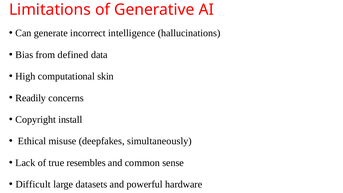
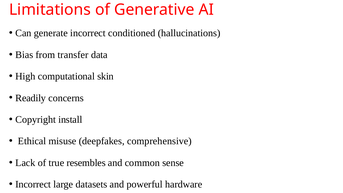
intelligence: intelligence -> conditioned
defined: defined -> transfer
simultaneously: simultaneously -> comprehensive
Difficult at (33, 184): Difficult -> Incorrect
